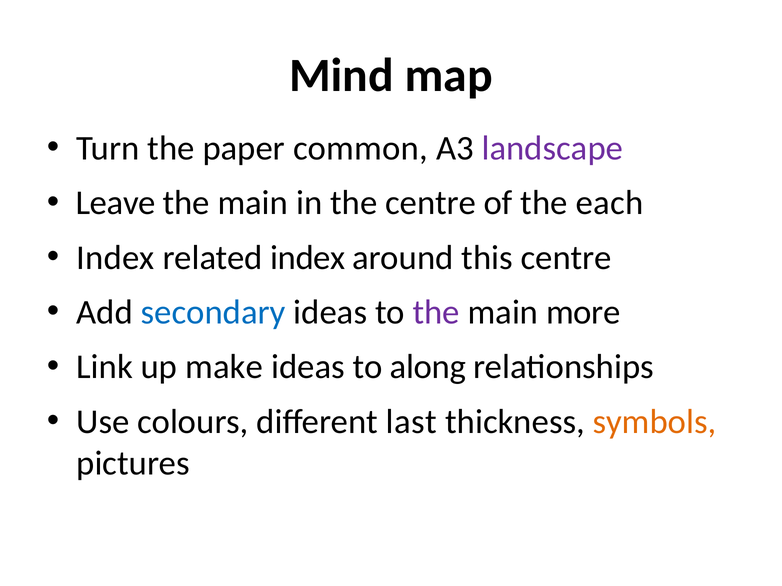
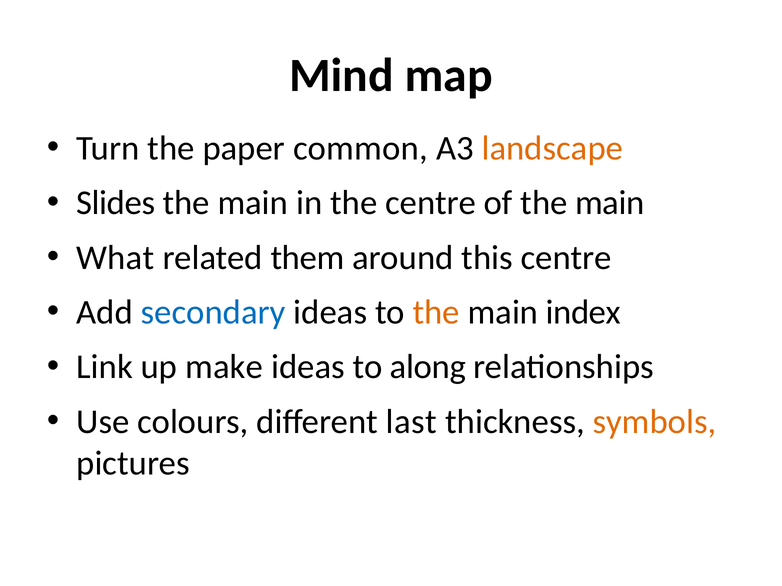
landscape colour: purple -> orange
Leave: Leave -> Slides
of the each: each -> main
Index at (115, 258): Index -> What
related index: index -> them
the at (436, 313) colour: purple -> orange
more: more -> index
